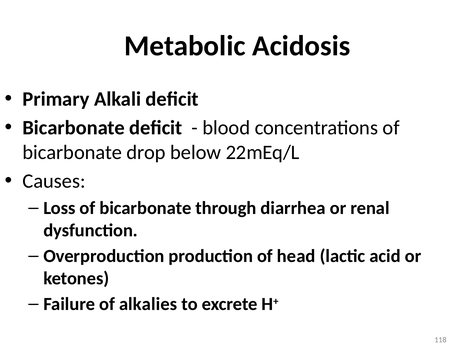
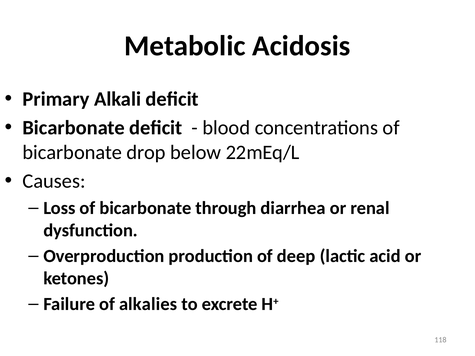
head: head -> deep
